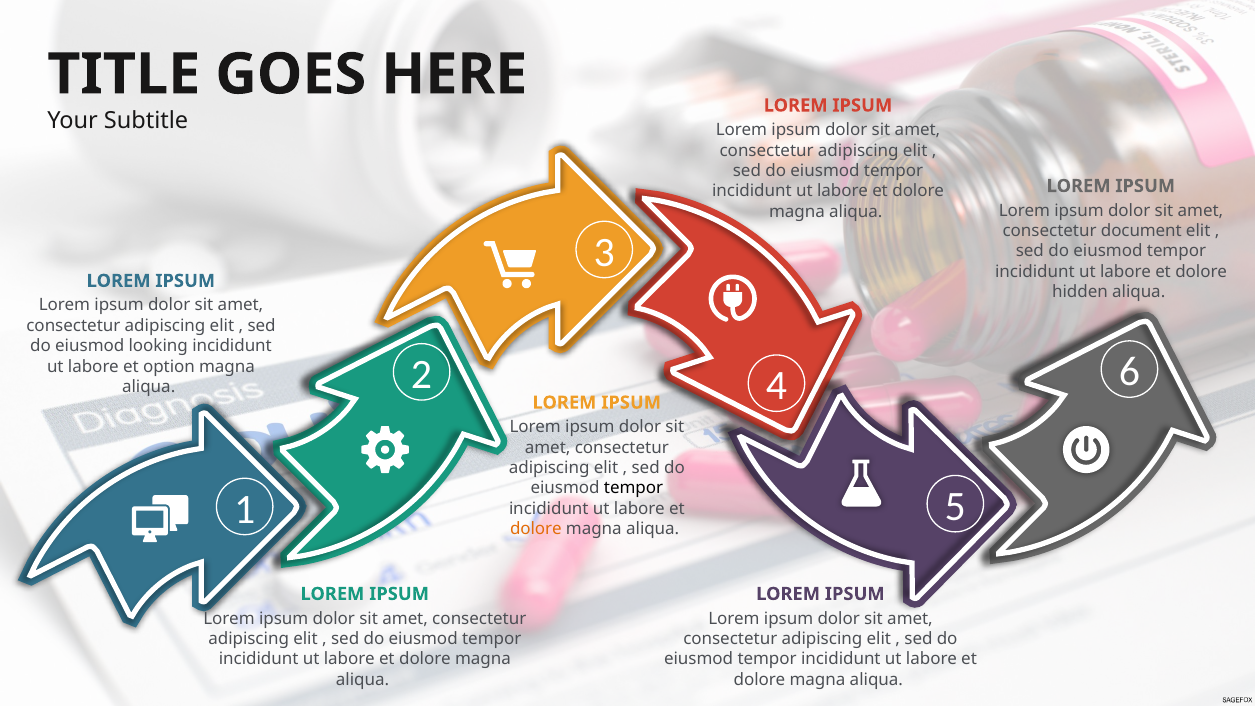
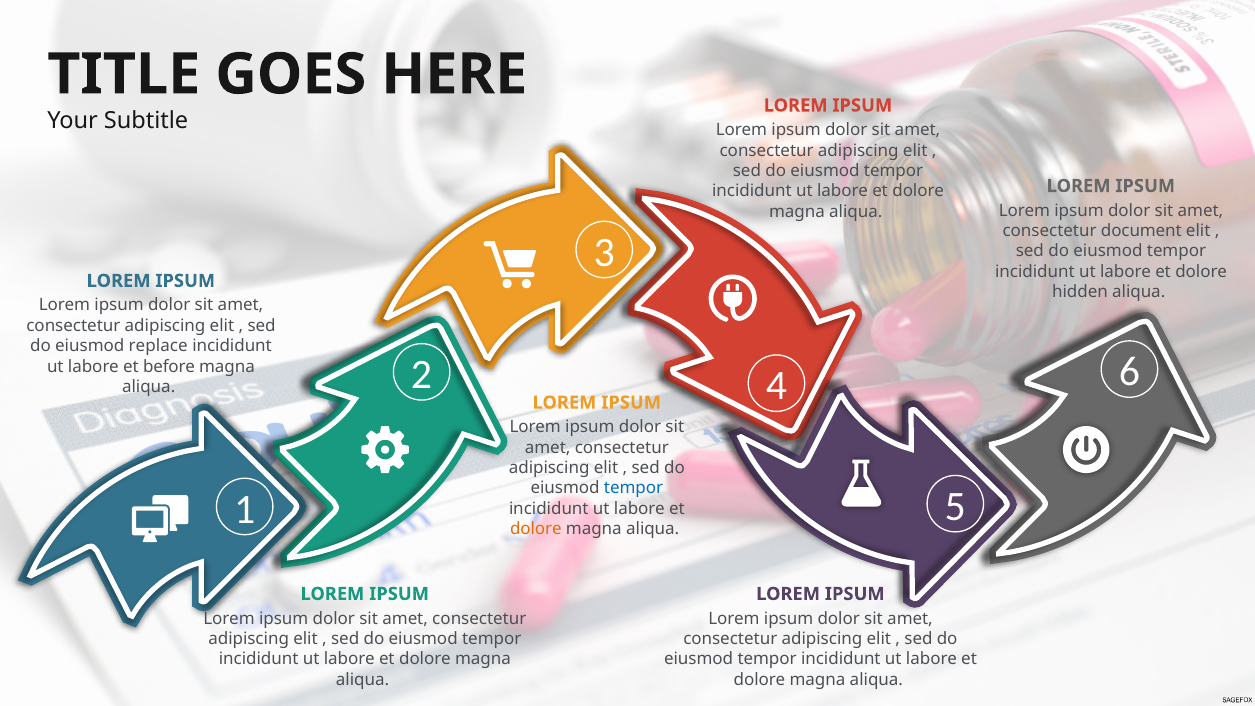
looking: looking -> replace
option: option -> before
tempor at (634, 488) colour: black -> blue
